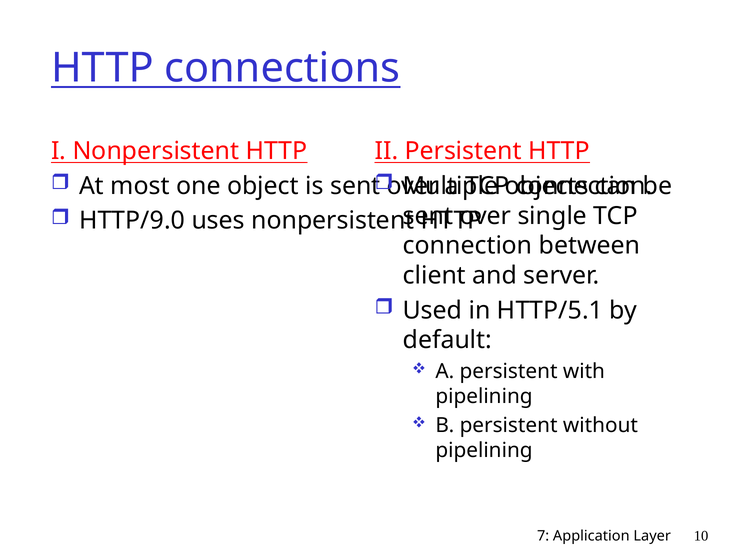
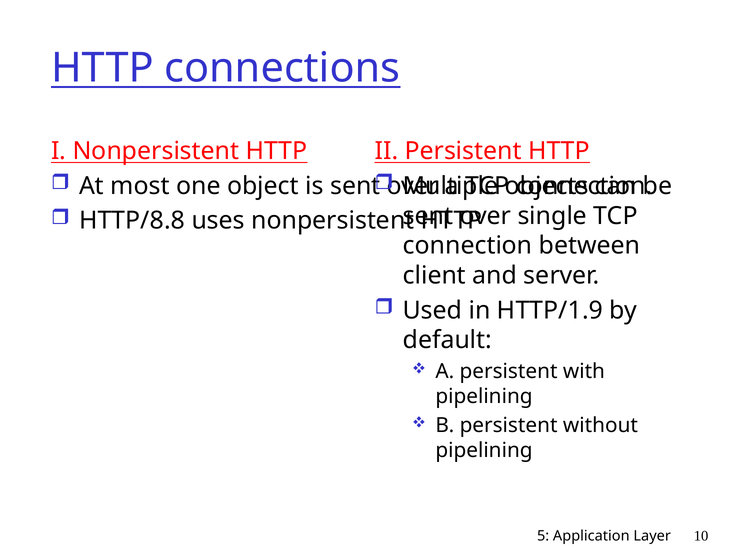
HTTP/9.0: HTTP/9.0 -> HTTP/8.8
HTTP/5.1: HTTP/5.1 -> HTTP/1.9
7: 7 -> 5
